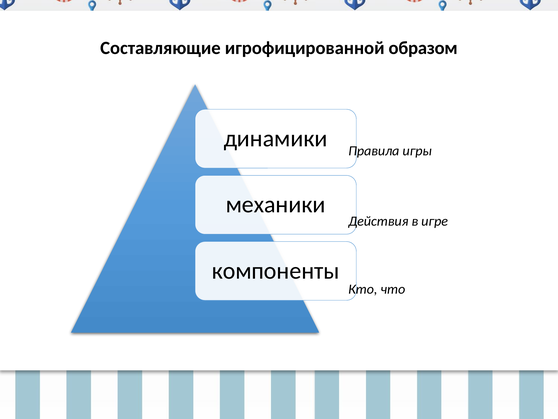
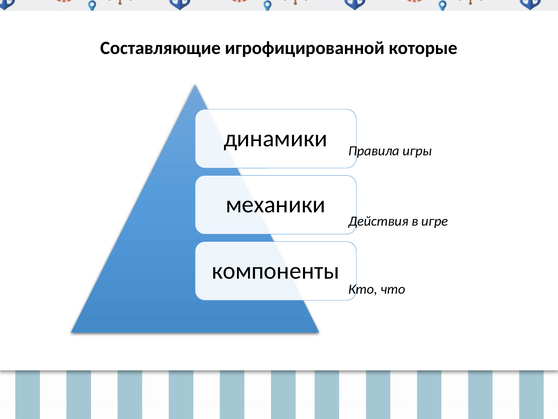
образом: образом -> которые
